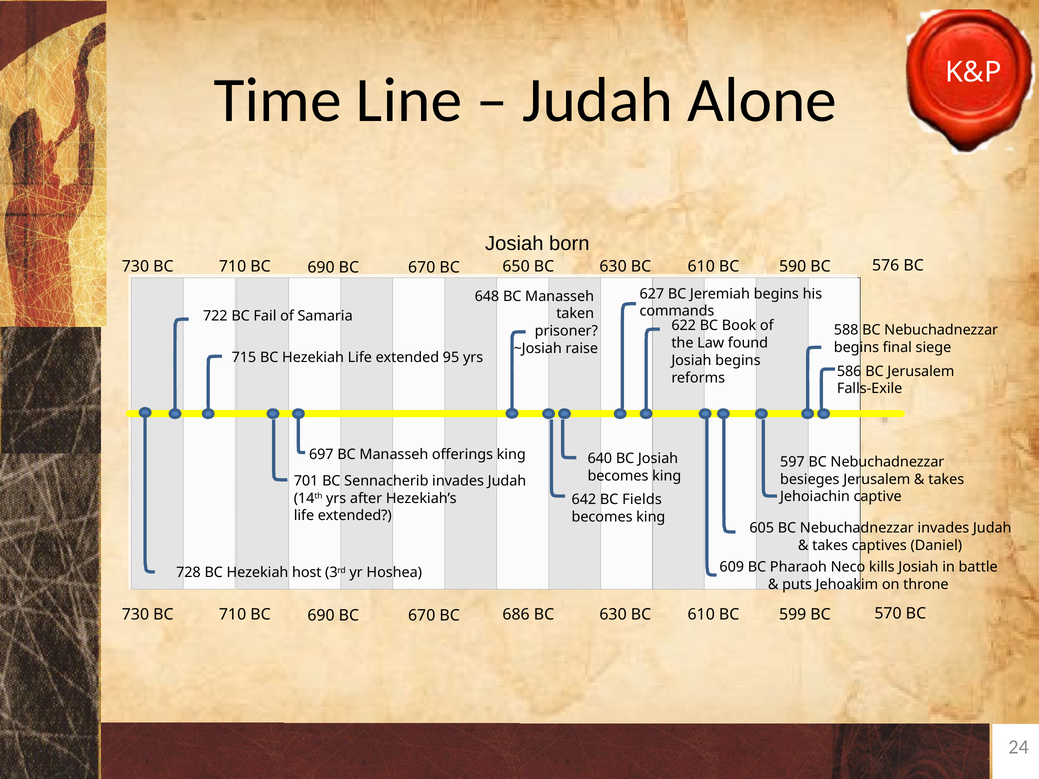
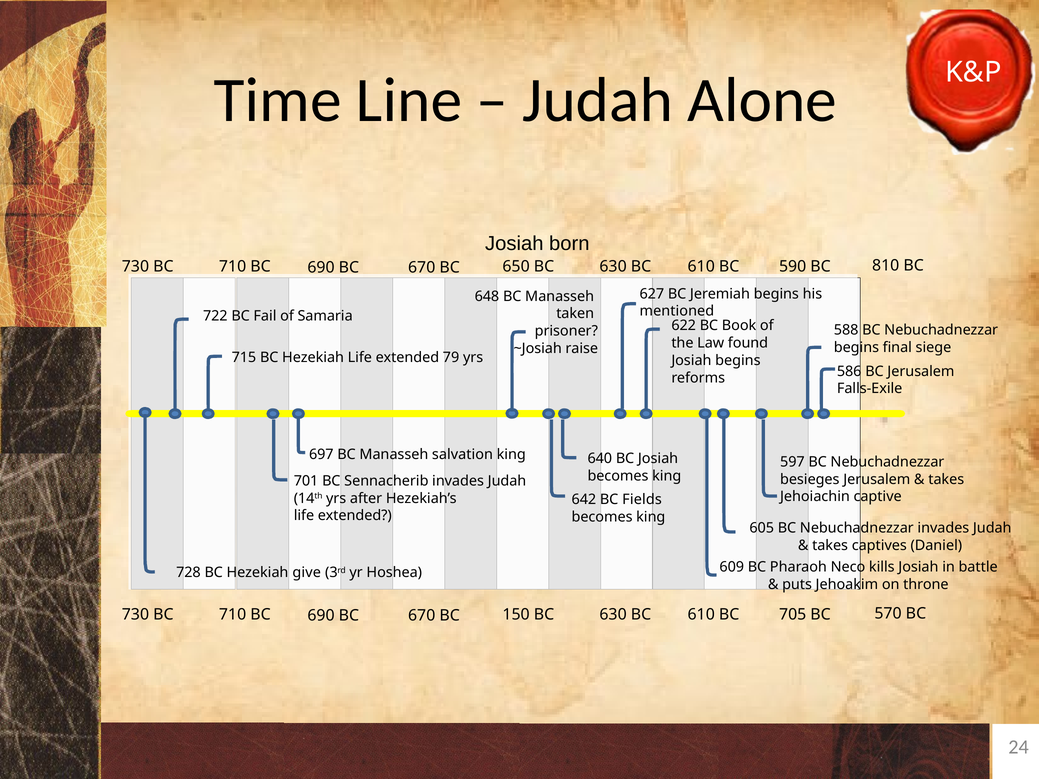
576: 576 -> 810
commands: commands -> mentioned
95: 95 -> 79
offerings: offerings -> salvation
host: host -> give
599: 599 -> 705
686: 686 -> 150
